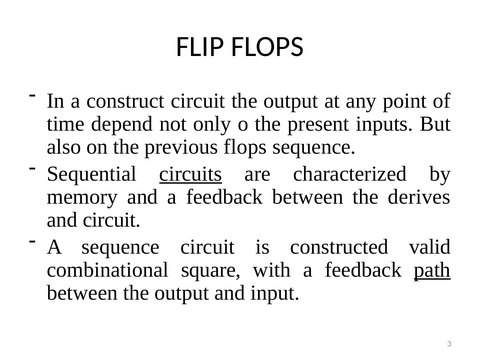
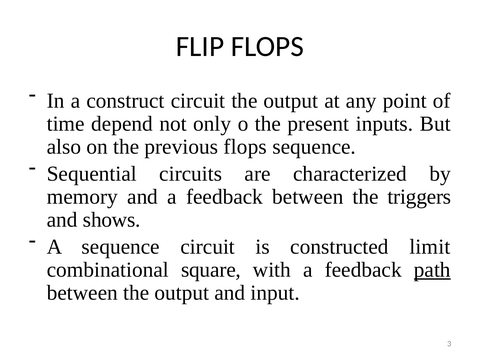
circuits underline: present -> none
derives: derives -> triggers
and circuit: circuit -> shows
valid: valid -> limit
